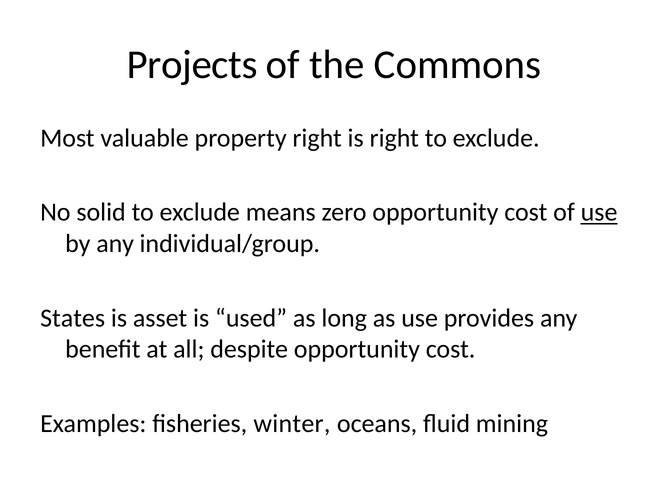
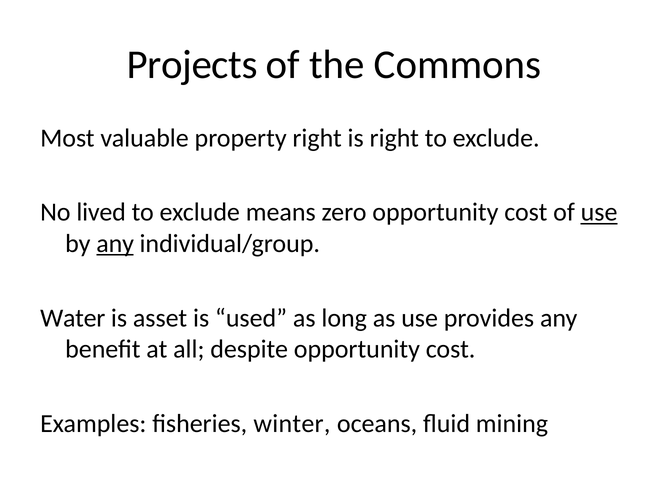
solid: solid -> lived
any at (115, 243) underline: none -> present
States: States -> Water
